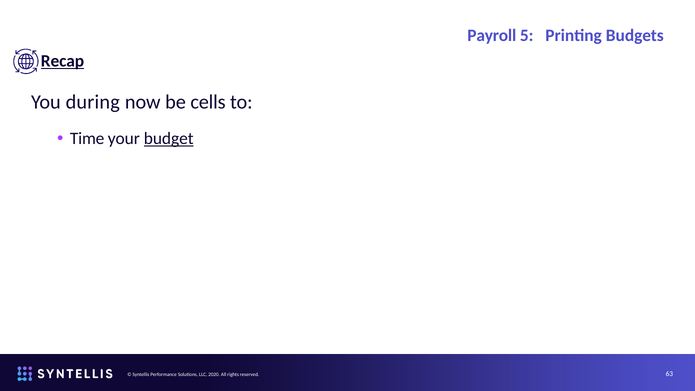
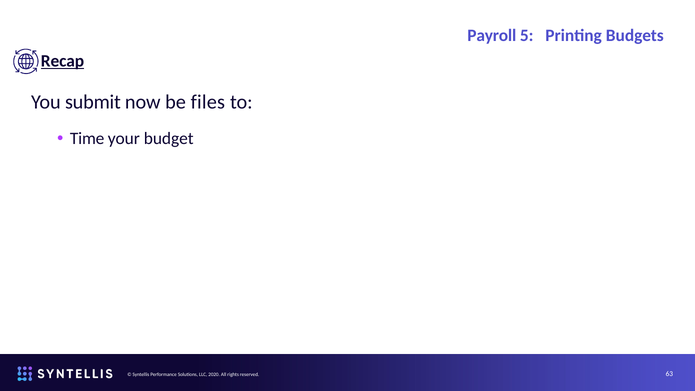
during: during -> submit
cells: cells -> files
budget underline: present -> none
